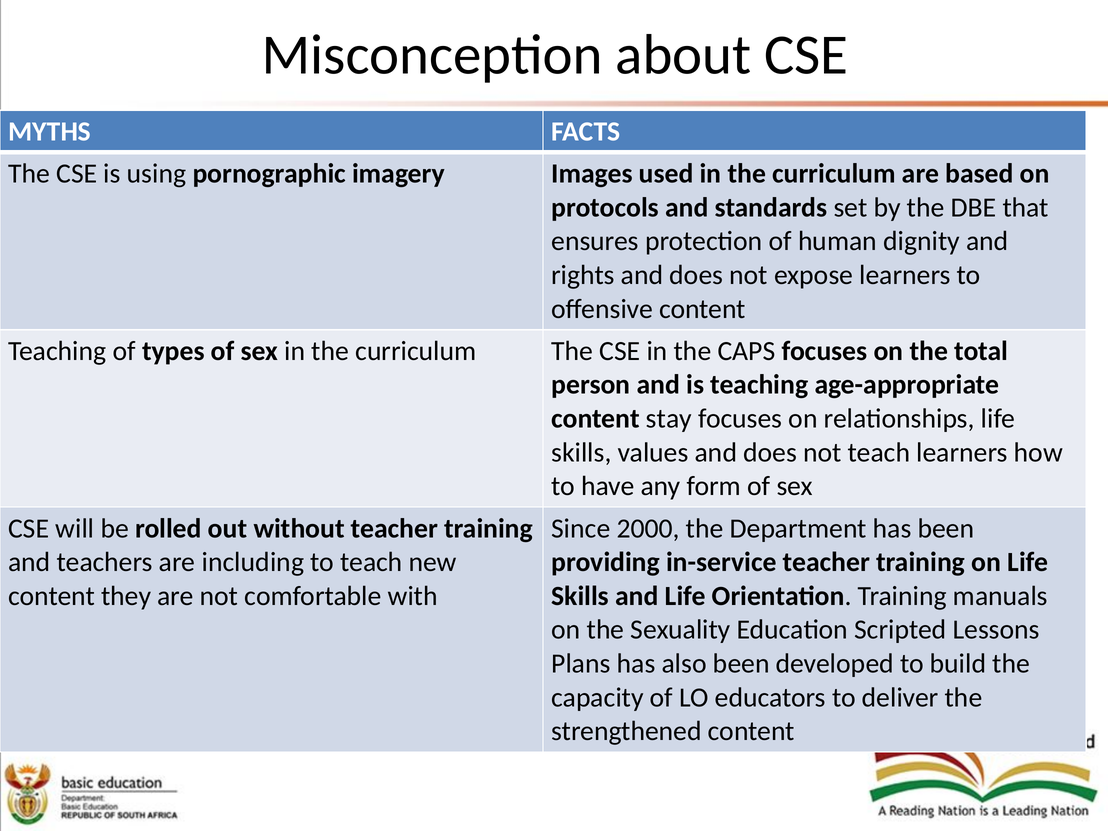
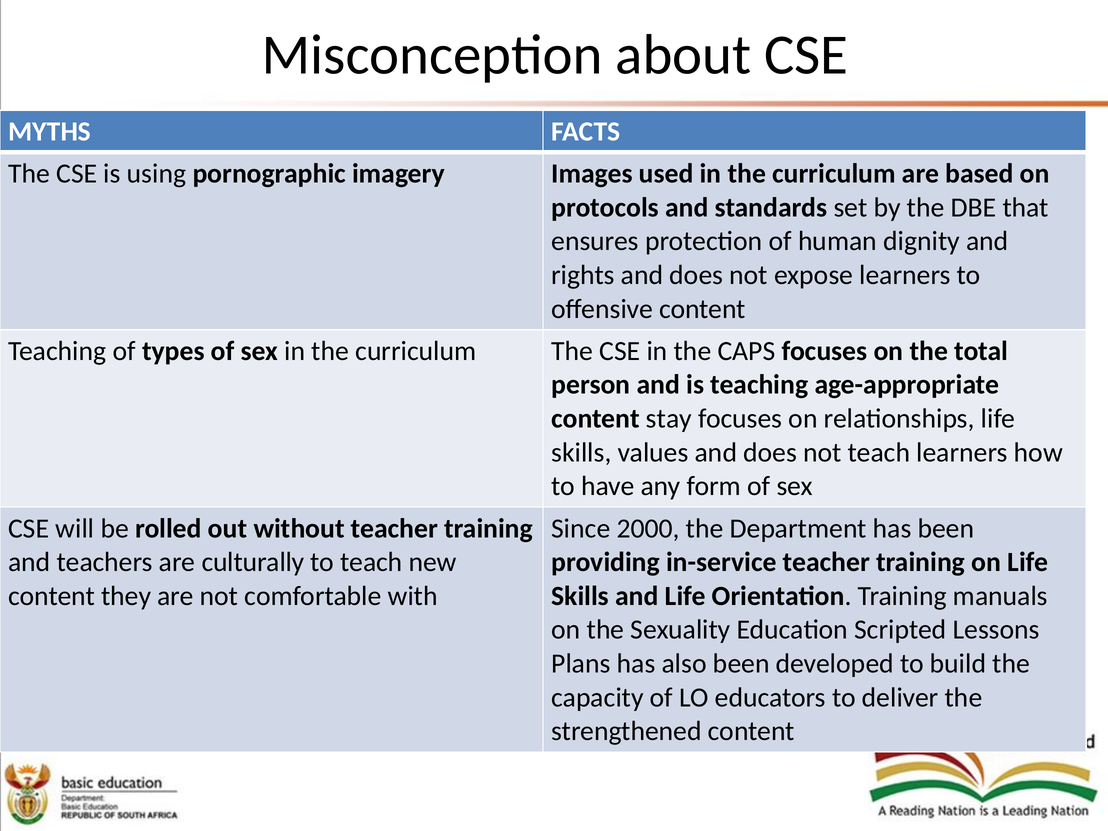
including: including -> culturally
